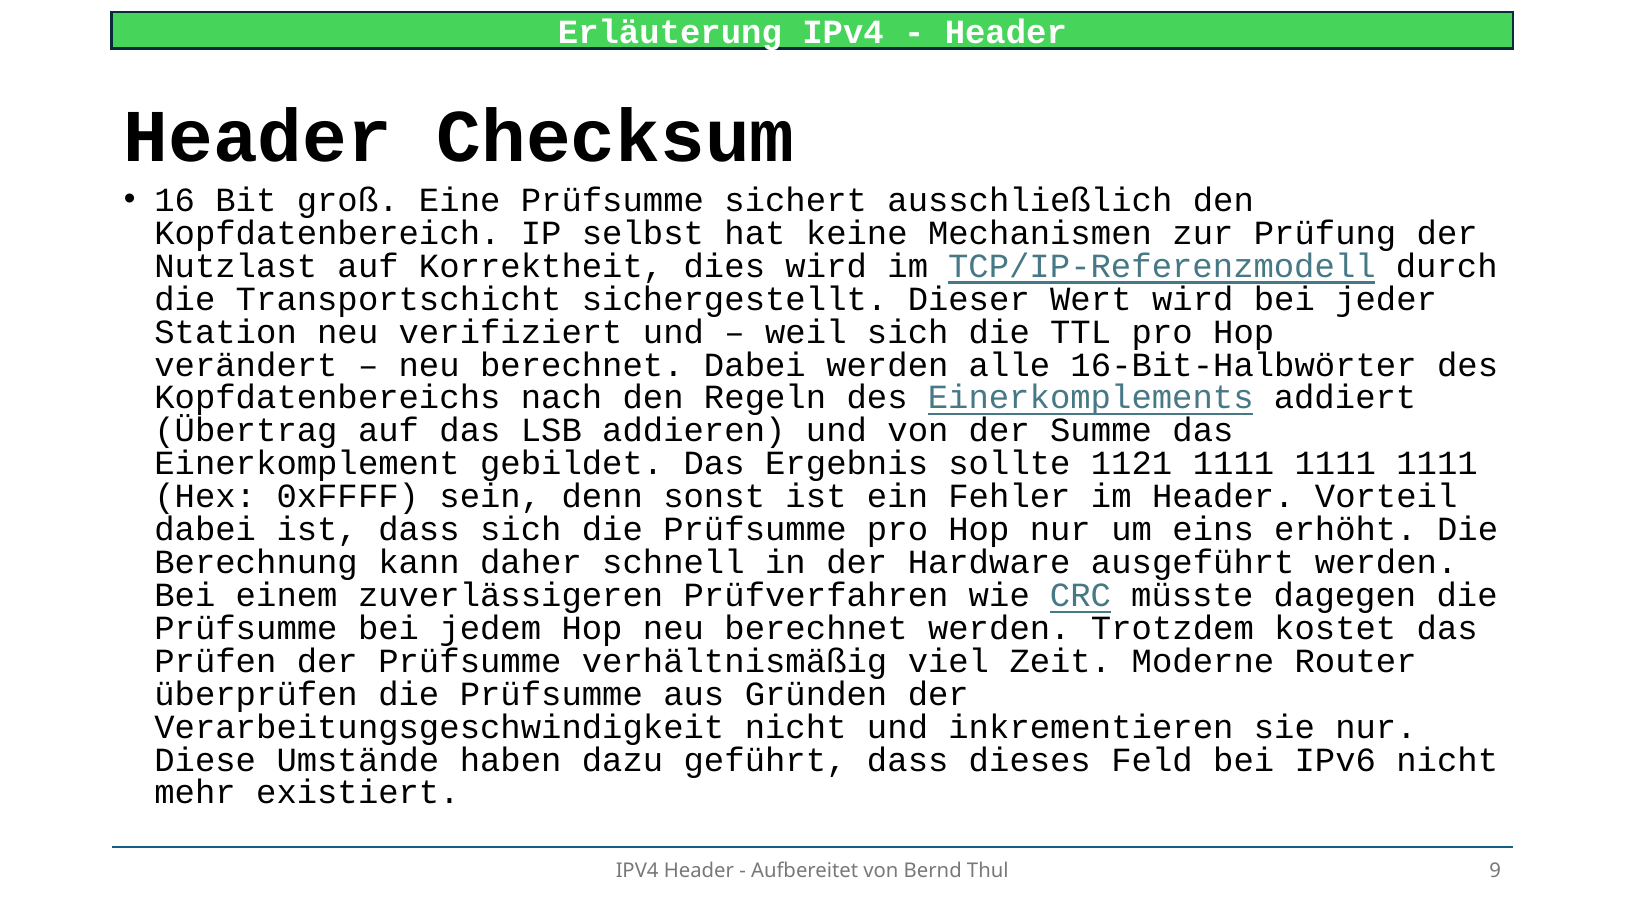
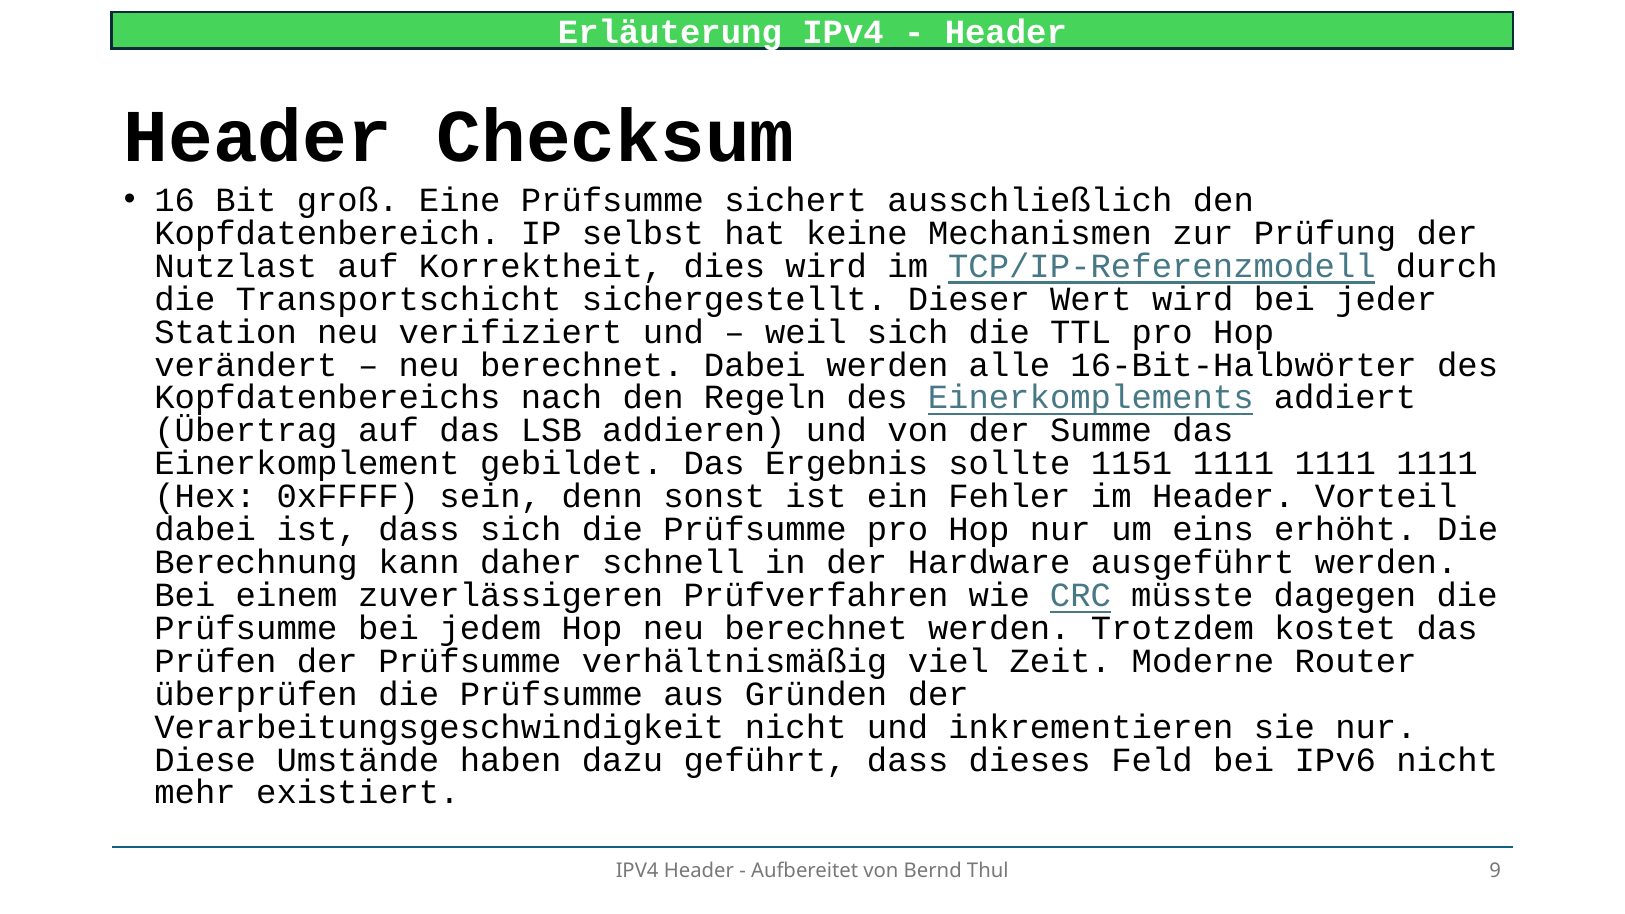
1121: 1121 -> 1151
